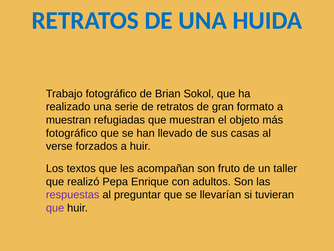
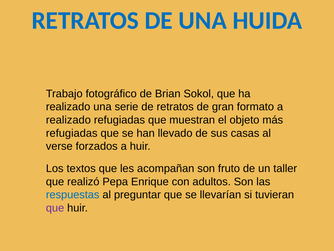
muestran at (68, 120): muestran -> realizado
fotográfico at (72, 133): fotográfico -> refugiadas
respuestas colour: purple -> blue
